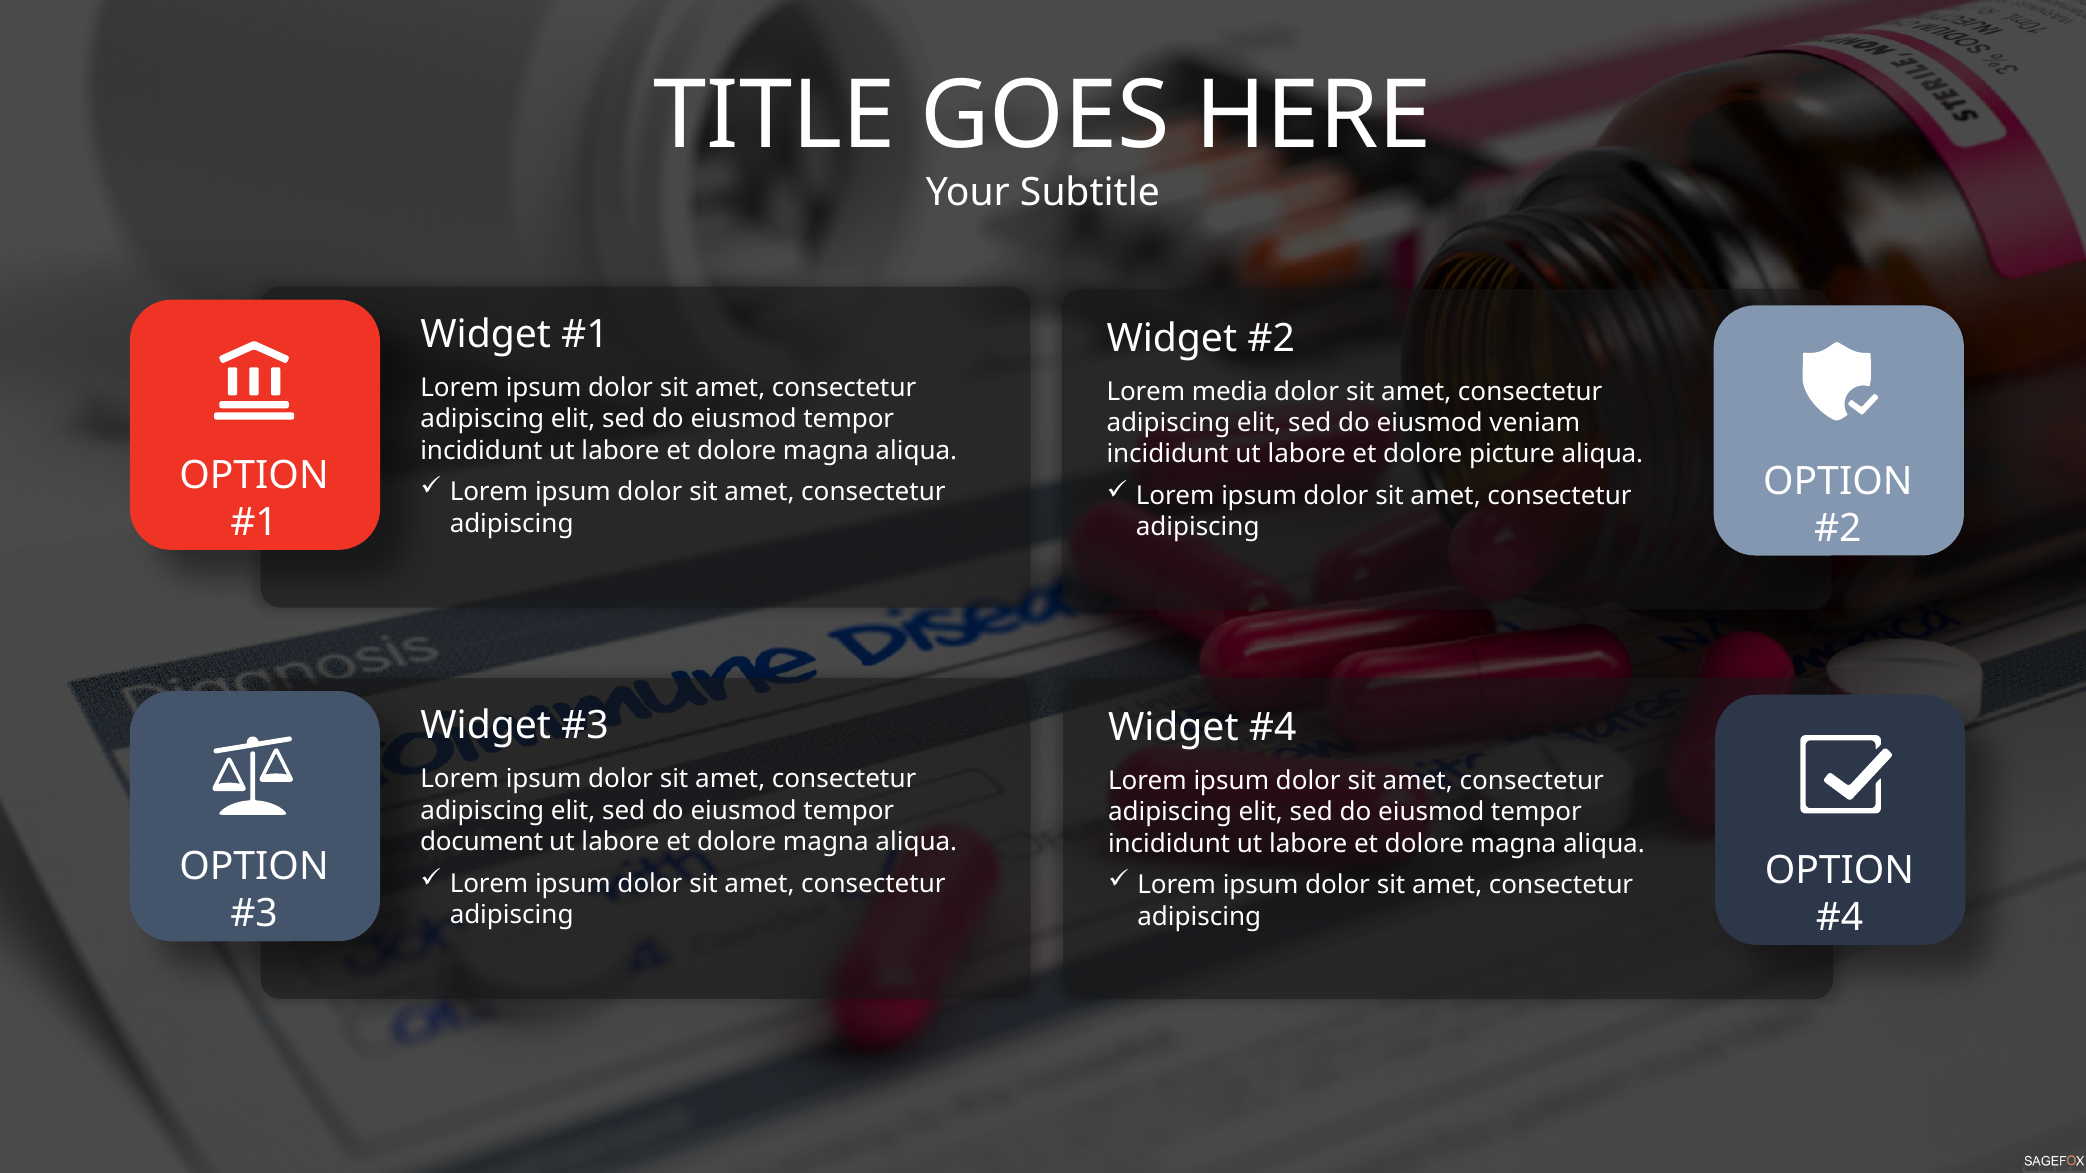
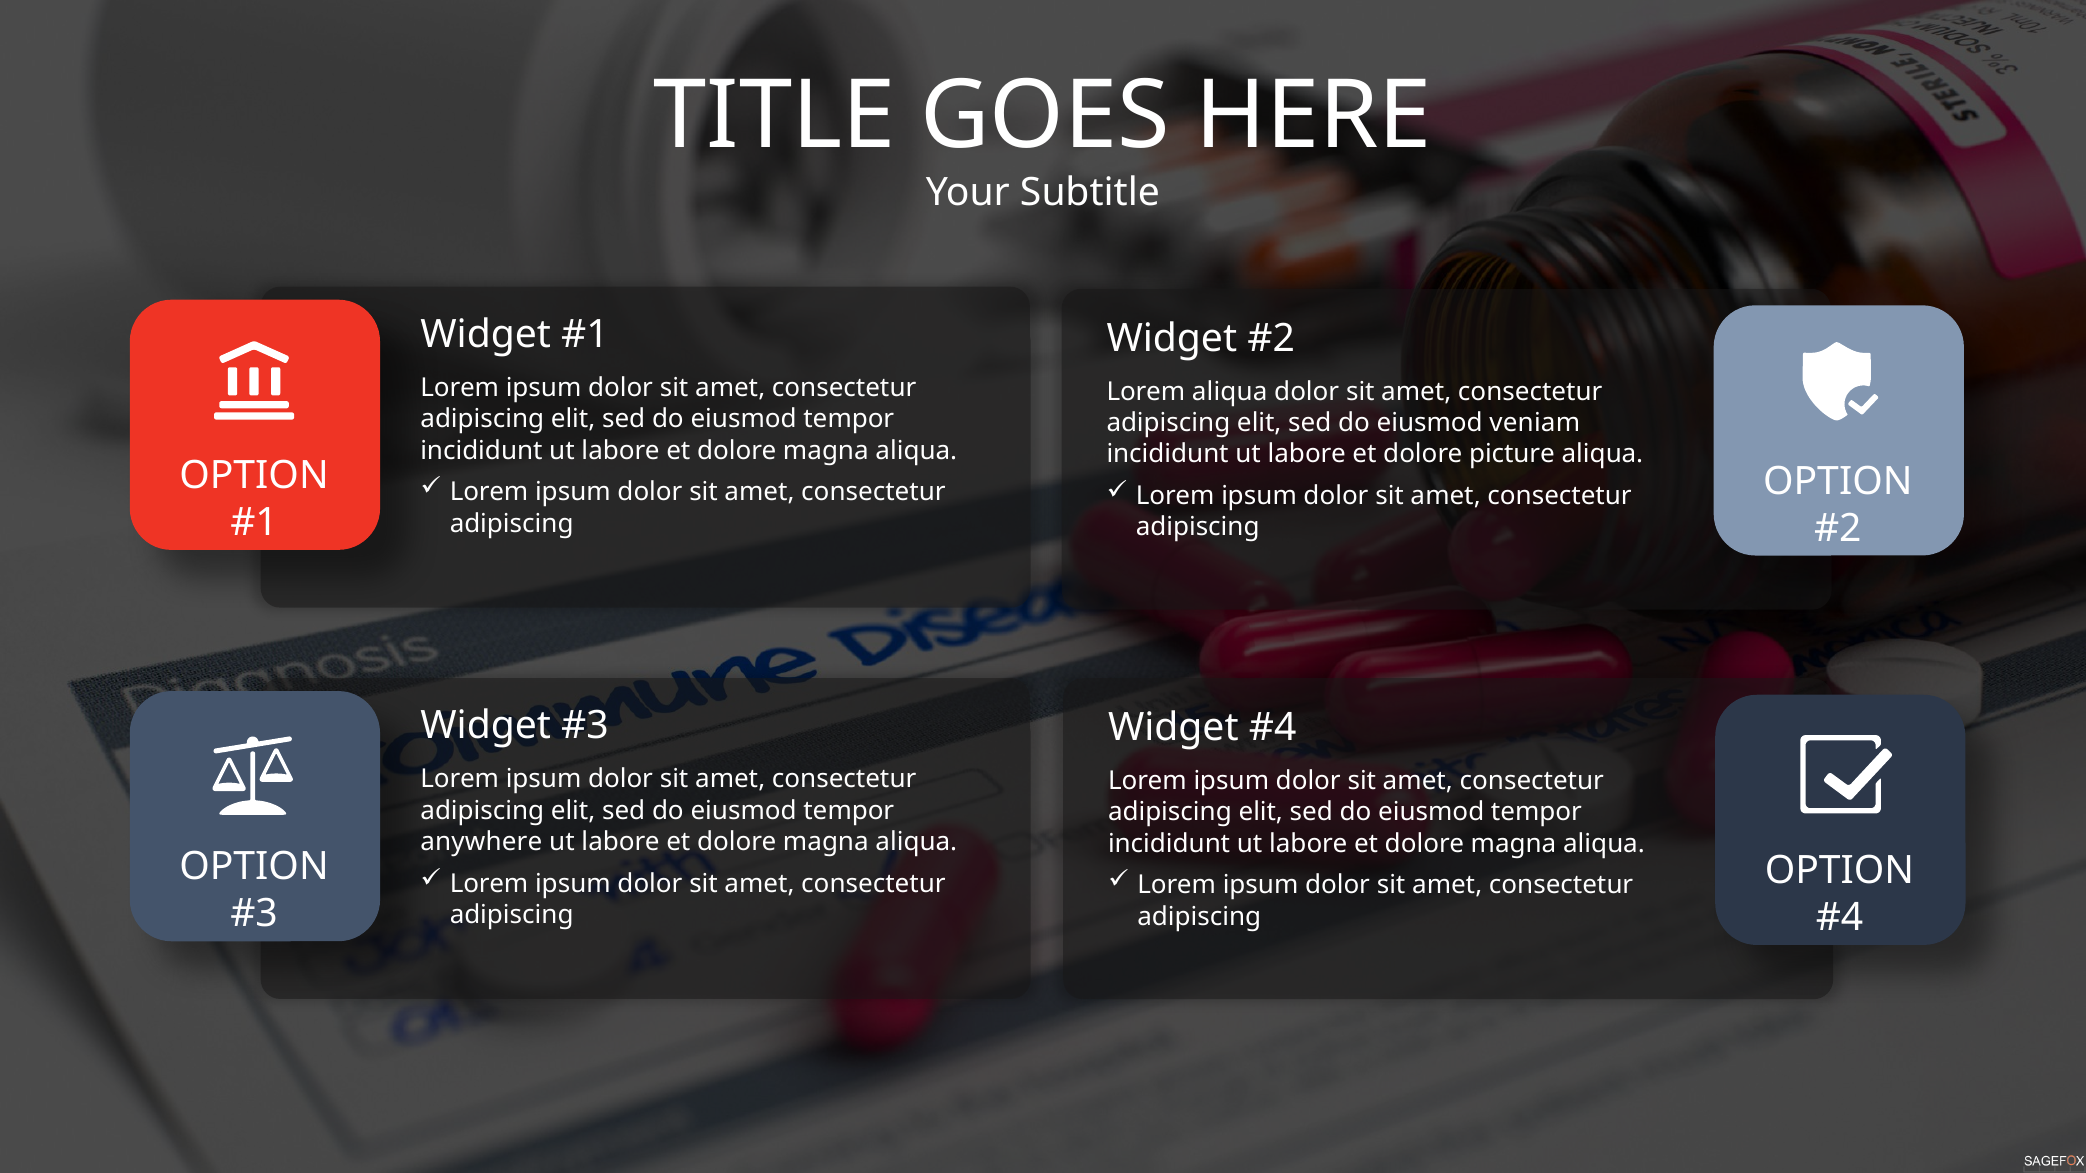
Lorem media: media -> aliqua
document: document -> anywhere
